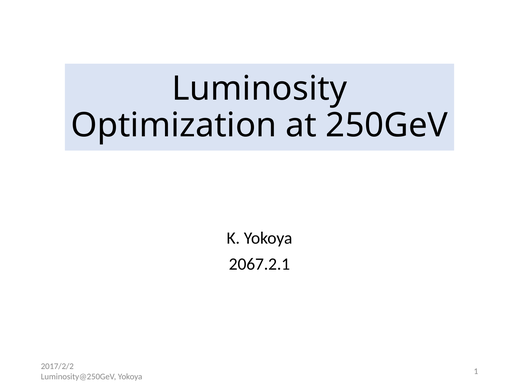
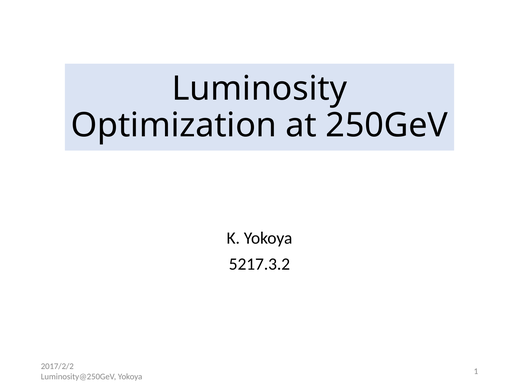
2067.2.1: 2067.2.1 -> 5217.3.2
